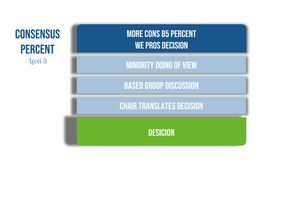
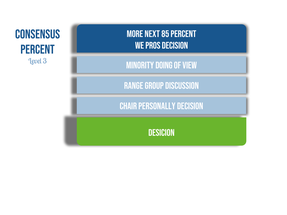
cons: cons -> next
Based: Based -> Range
translates: translates -> personally
